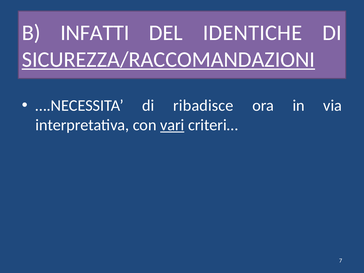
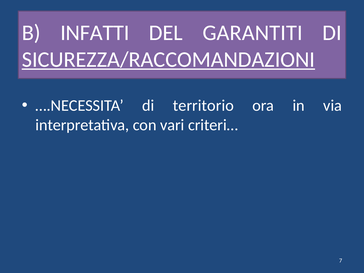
IDENTICHE: IDENTICHE -> GARANTITI
ribadisce: ribadisce -> territorio
vari underline: present -> none
